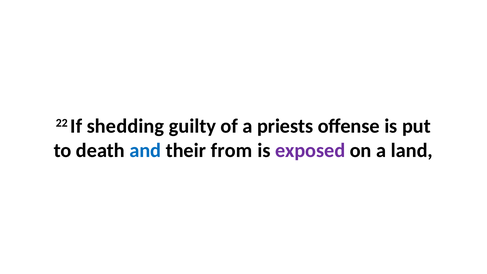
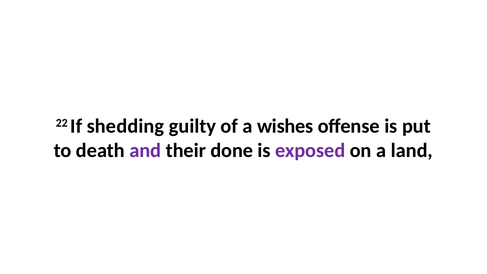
priests: priests -> wishes
and colour: blue -> purple
from: from -> done
